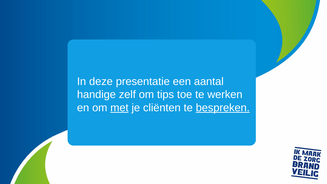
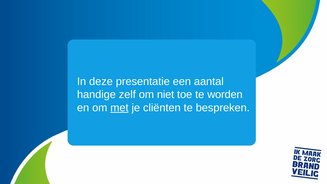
tips: tips -> niet
werken: werken -> worden
bespreken underline: present -> none
